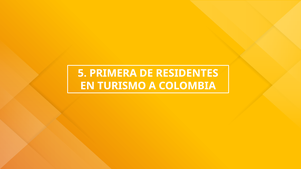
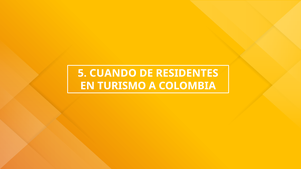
PRIMERA: PRIMERA -> CUANDO
